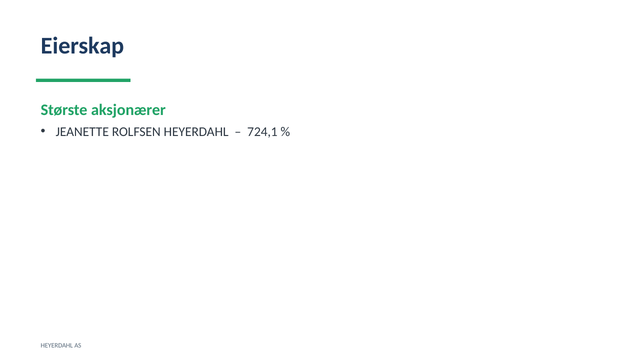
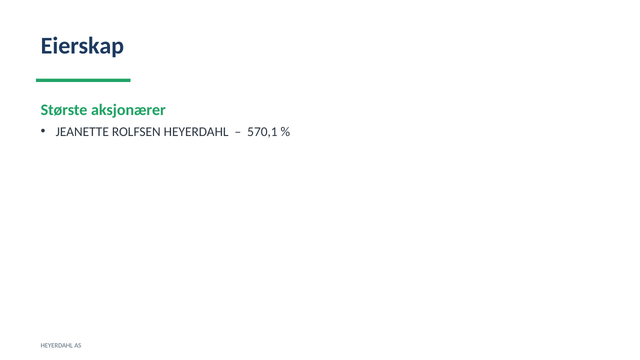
724,1: 724,1 -> 570,1
